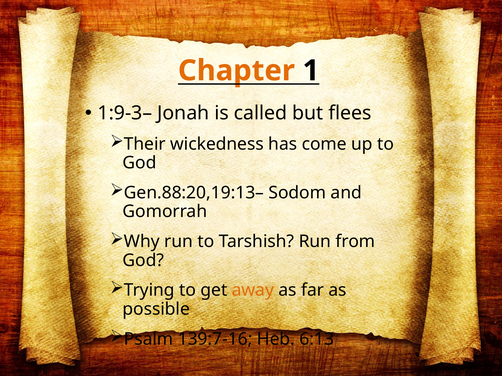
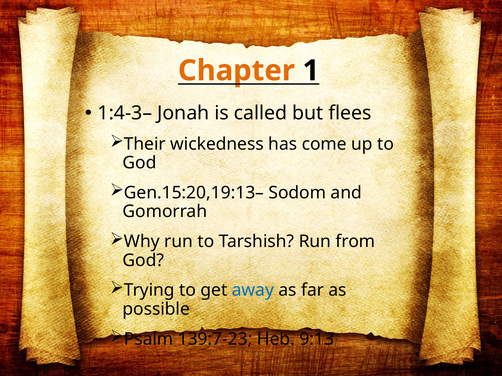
1:9-3–: 1:9-3– -> 1:4-3–
Gen.88:20,19:13–: Gen.88:20,19:13– -> Gen.15:20,19:13–
away colour: orange -> blue
139:7-16: 139:7-16 -> 139:7-23
6:13: 6:13 -> 9:13
